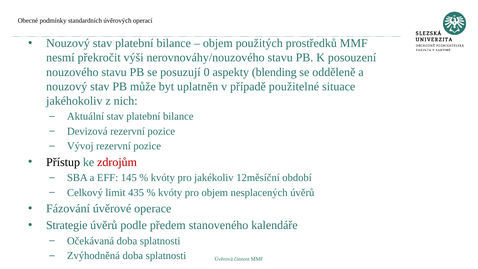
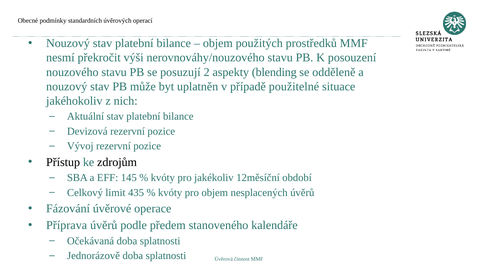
0: 0 -> 2
zdrojům colour: red -> black
Strategie: Strategie -> Příprava
Zvýhodněná: Zvýhodněná -> Jednorázově
